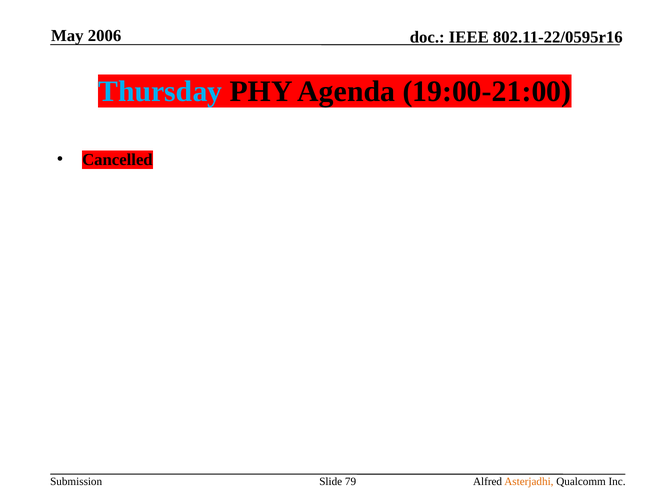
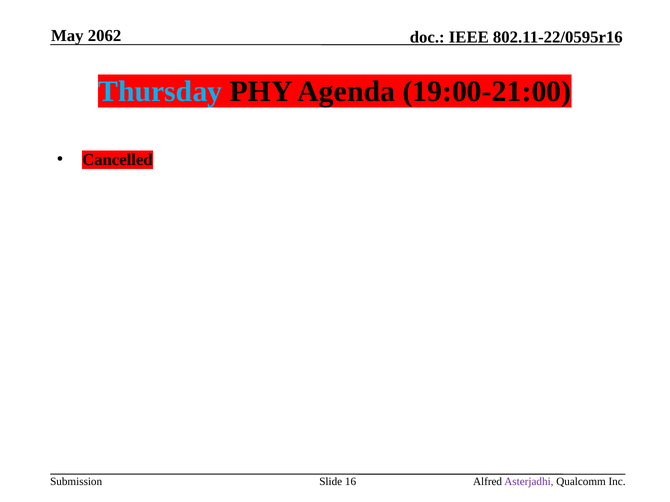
2006: 2006 -> 2062
79: 79 -> 16
Asterjadhi colour: orange -> purple
